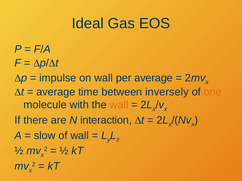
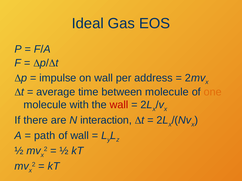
per average: average -> address
between inversely: inversely -> molecule
wall at (119, 105) colour: orange -> red
slow: slow -> path
